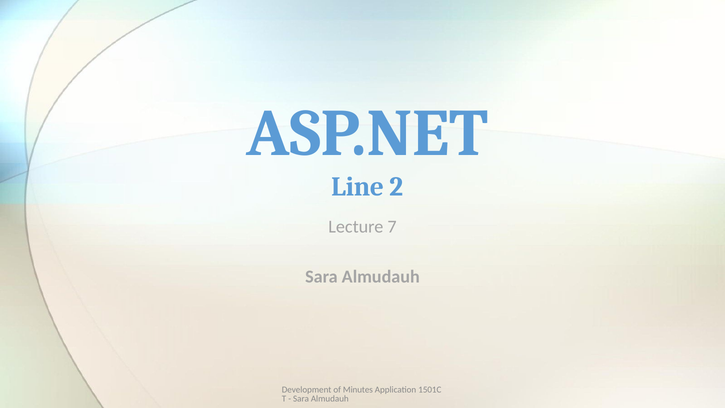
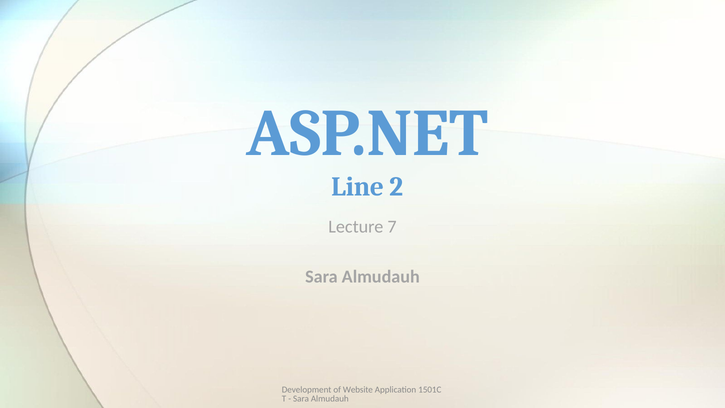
Minutes: Minutes -> Website
